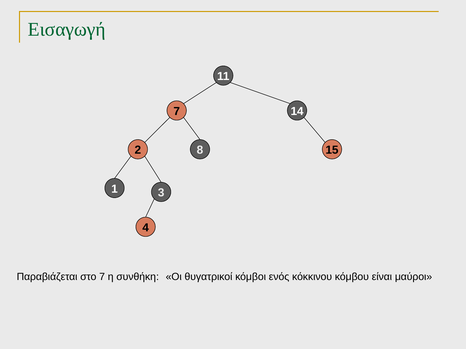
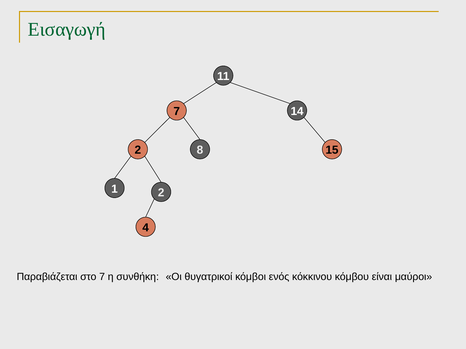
1 3: 3 -> 2
